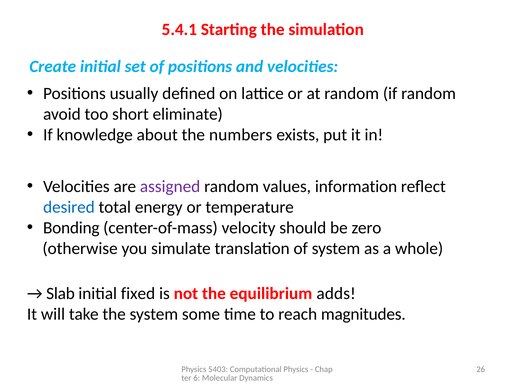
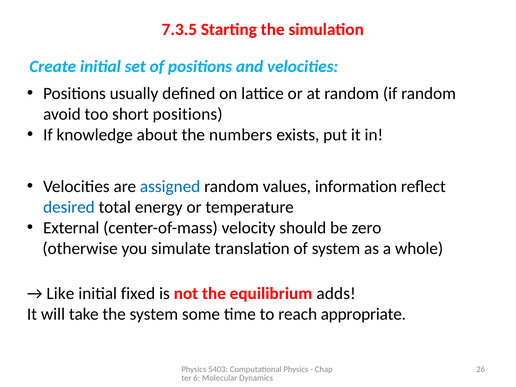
5.4.1: 5.4.1 -> 7.3.5
short eliminate: eliminate -> positions
assigned colour: purple -> blue
Bonding: Bonding -> External
Slab: Slab -> Like
magnitudes: magnitudes -> appropriate
